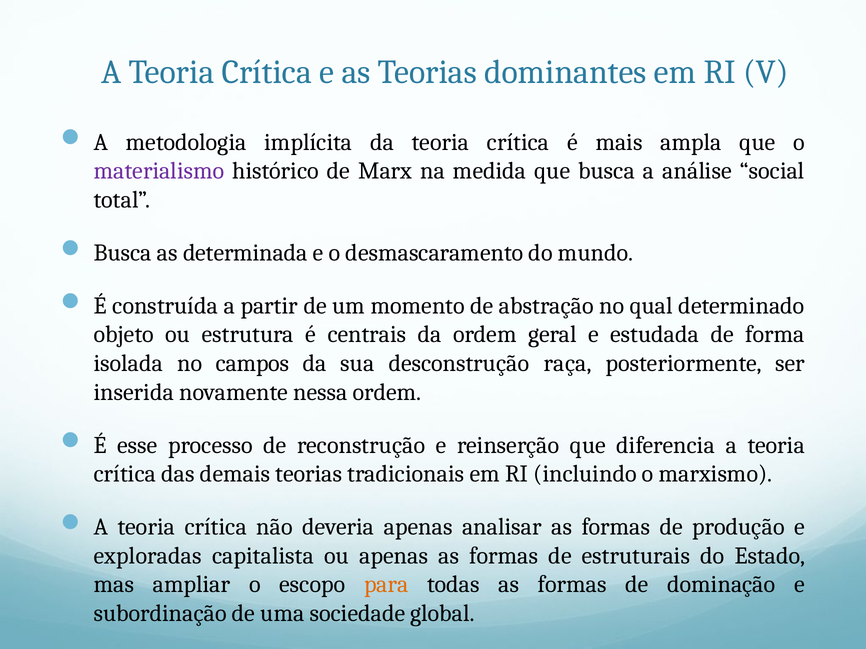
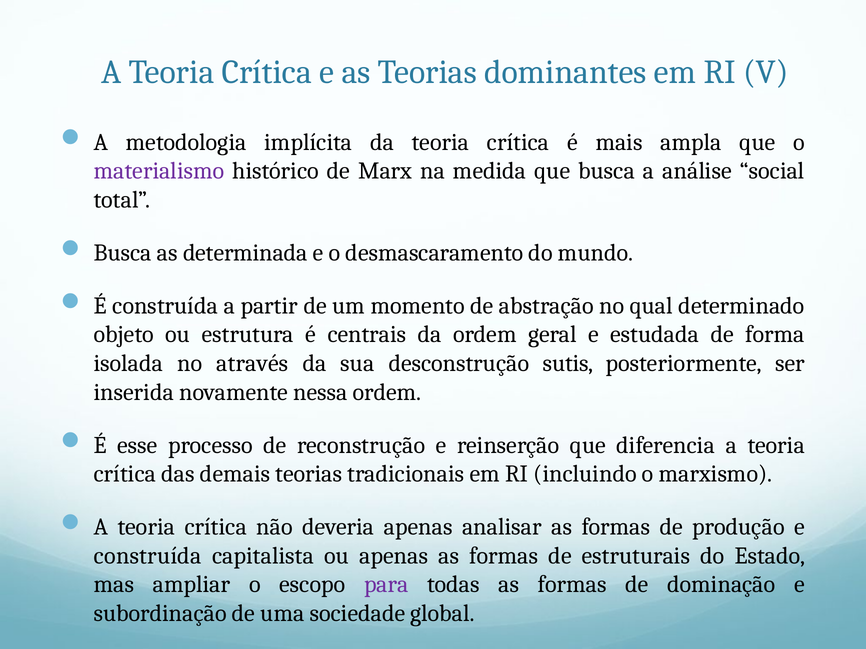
campos: campos -> através
raça: raça -> sutis
exploradas at (148, 556): exploradas -> construída
para colour: orange -> purple
